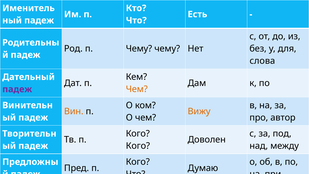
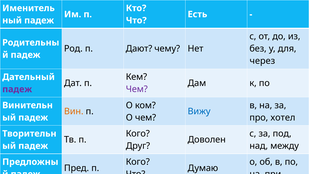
п Чему: Чему -> Дают
слова: слова -> через
Чем at (137, 89) colour: orange -> purple
Вижу colour: orange -> blue
автор: автор -> хотел
Кого at (138, 146): Кого -> Друг
